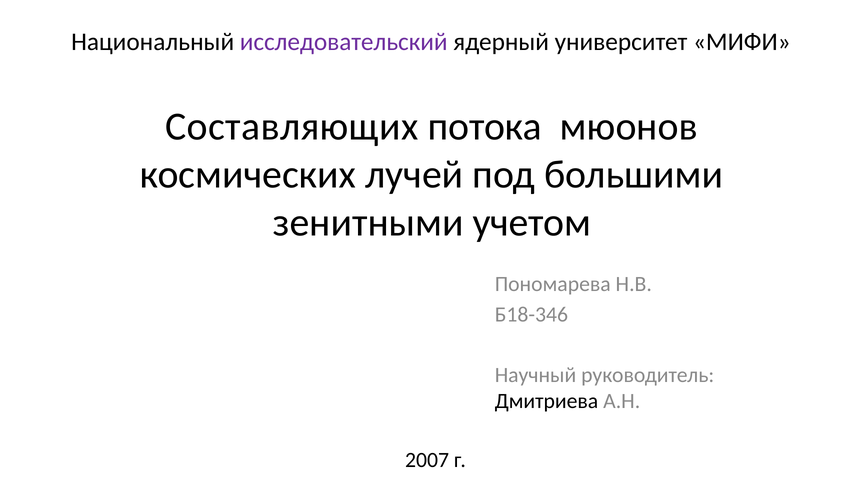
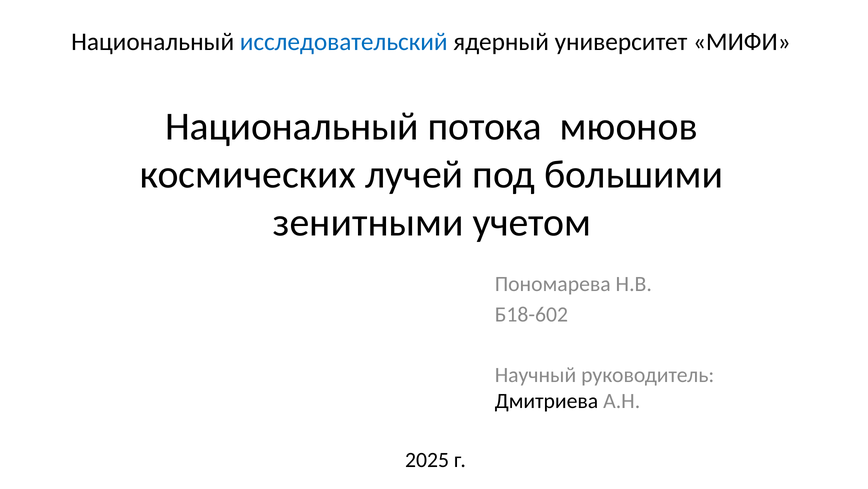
исследовательский colour: purple -> blue
Составляющих at (292, 126): Составляющих -> Национальный
Б18-346: Б18-346 -> Б18-602
2007: 2007 -> 2025
